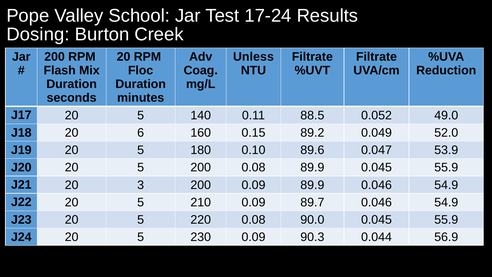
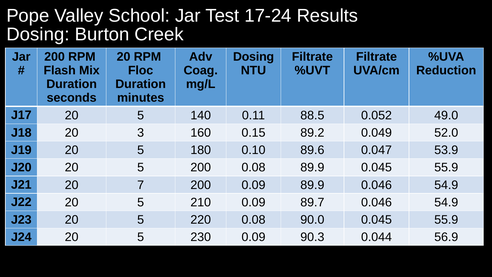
Unless at (253, 57): Unless -> Dosing
6: 6 -> 3
3: 3 -> 7
